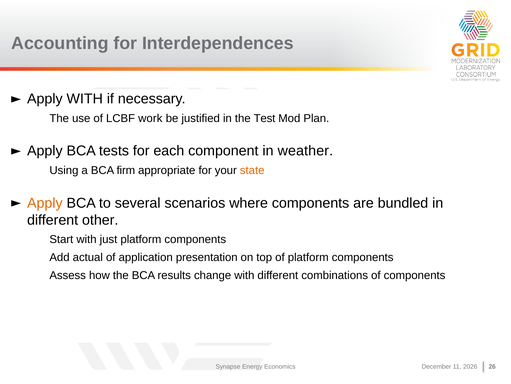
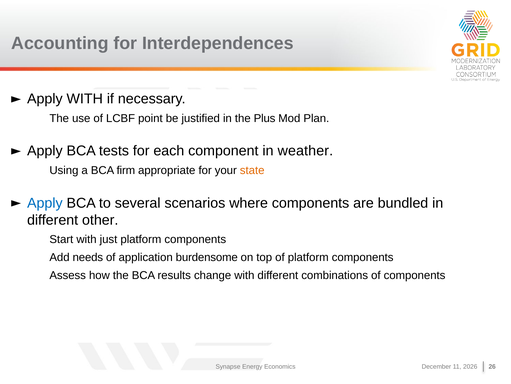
work: work -> point
Test: Test -> Plus
Apply at (45, 203) colour: orange -> blue
actual: actual -> needs
presentation: presentation -> burdensome
